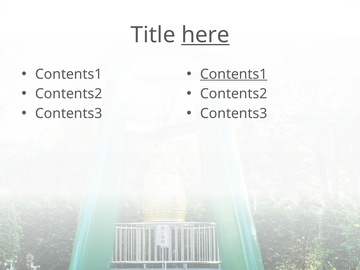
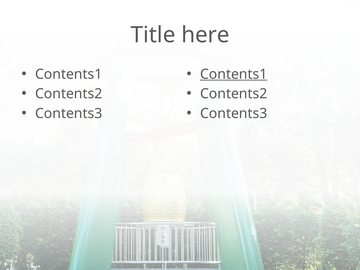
here underline: present -> none
